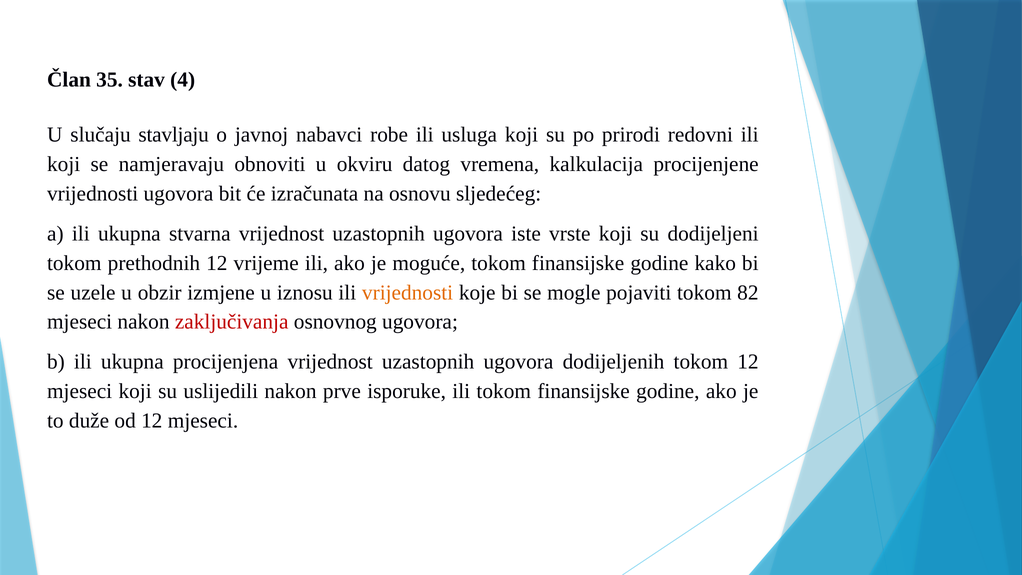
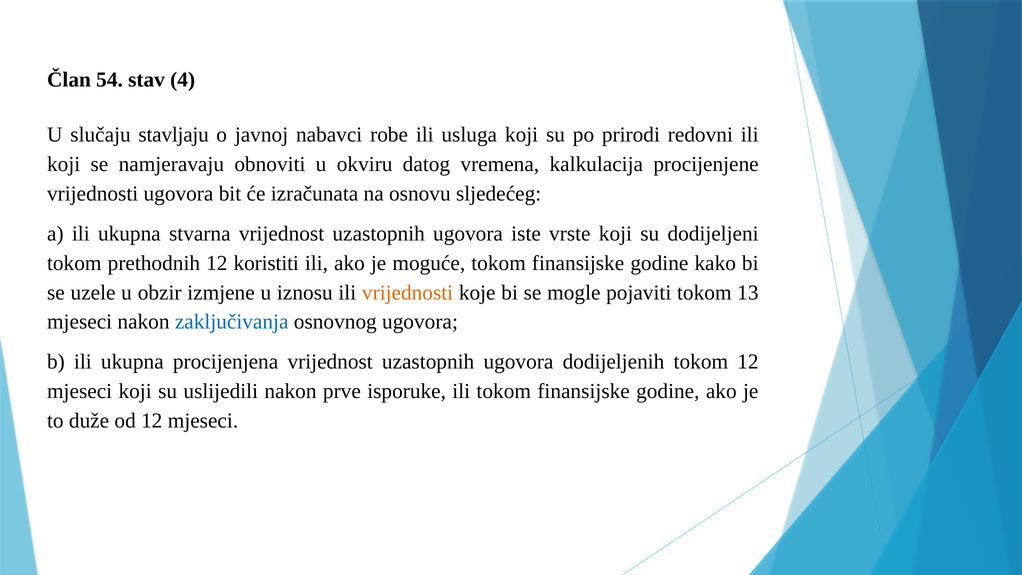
35: 35 -> 54
vrijeme: vrijeme -> koristiti
82: 82 -> 13
zaključivanja colour: red -> blue
